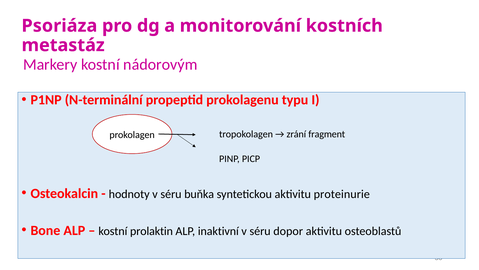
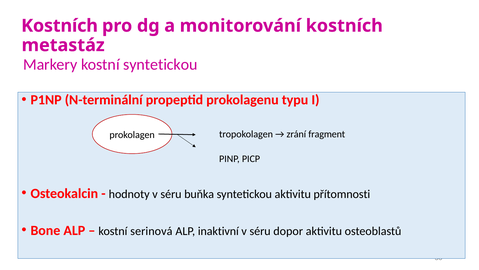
Psoriáza at (59, 26): Psoriáza -> Kostních
kostní nádorovým: nádorovým -> syntetickou
proteinurie: proteinurie -> přítomnosti
prolaktin: prolaktin -> serinová
